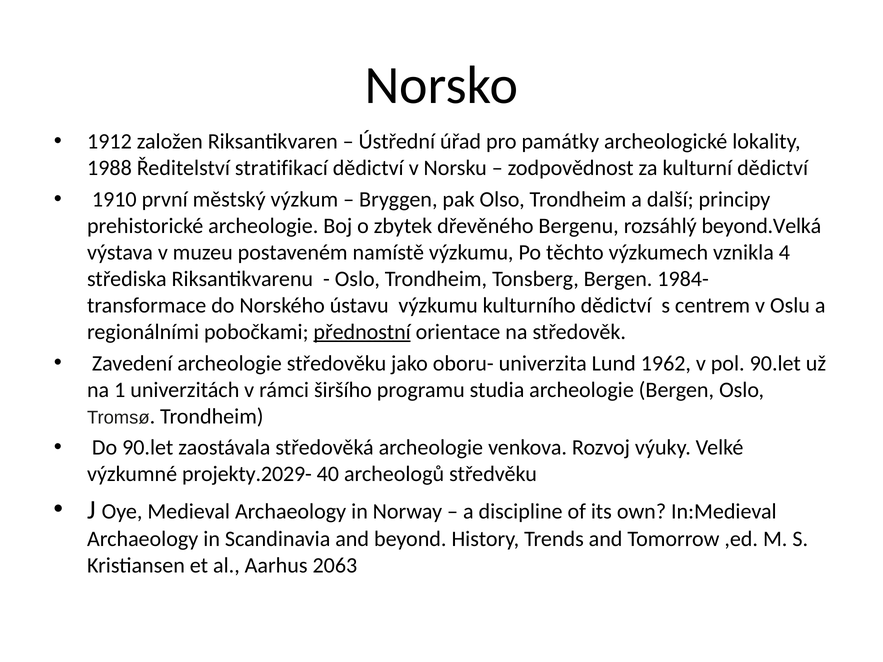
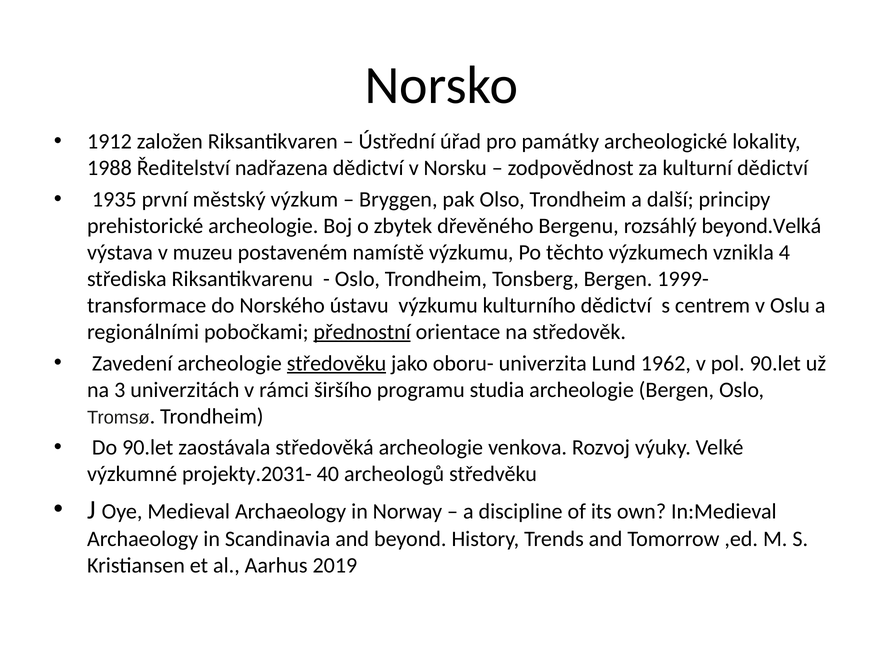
stratifikací: stratifikací -> nadřazena
1910: 1910 -> 1935
1984-: 1984- -> 1999-
středověku underline: none -> present
1: 1 -> 3
projekty.2029-: projekty.2029- -> projekty.2031-
2063: 2063 -> 2019
